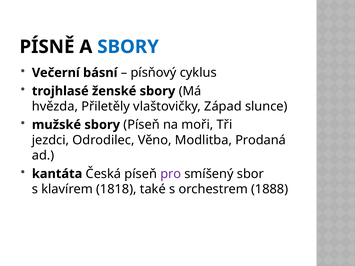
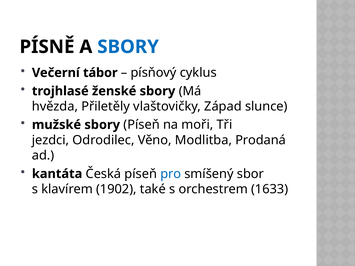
básní: básní -> tábor
pro colour: purple -> blue
1818: 1818 -> 1902
1888: 1888 -> 1633
